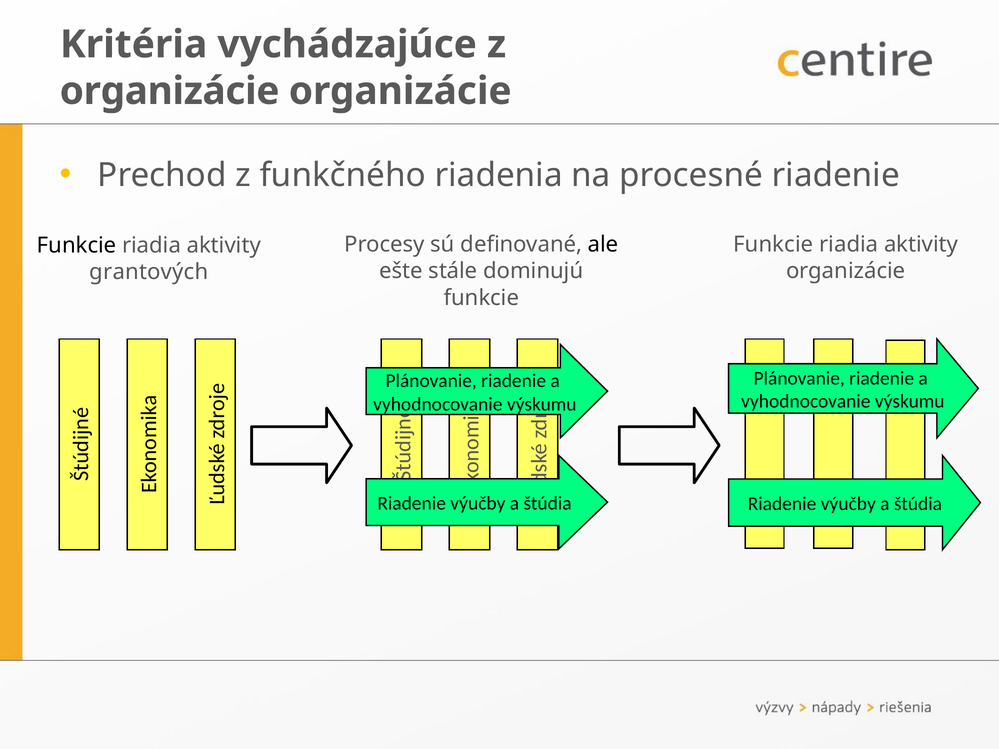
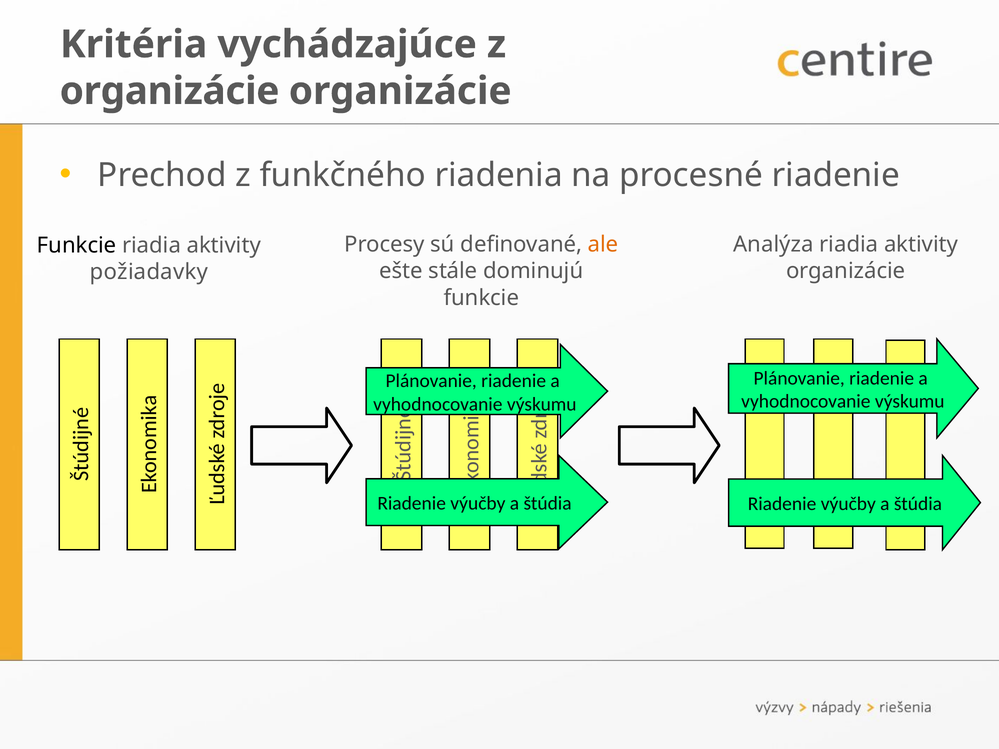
Funkcie at (773, 245): Funkcie -> Analýza
ale colour: black -> orange
grantových: grantových -> požiadavky
